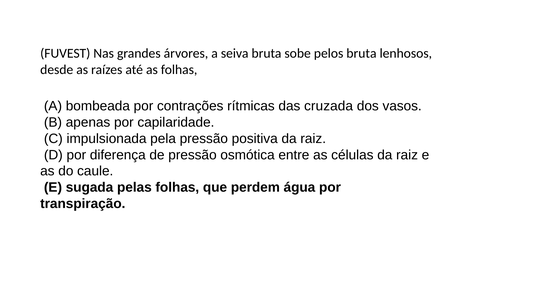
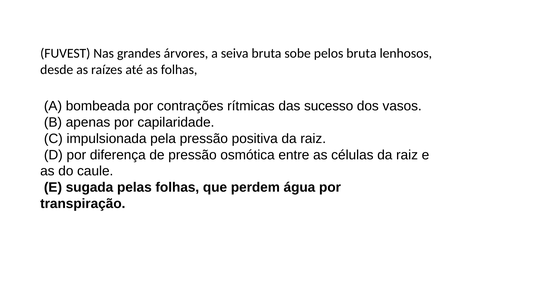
cruzada: cruzada -> sucesso
